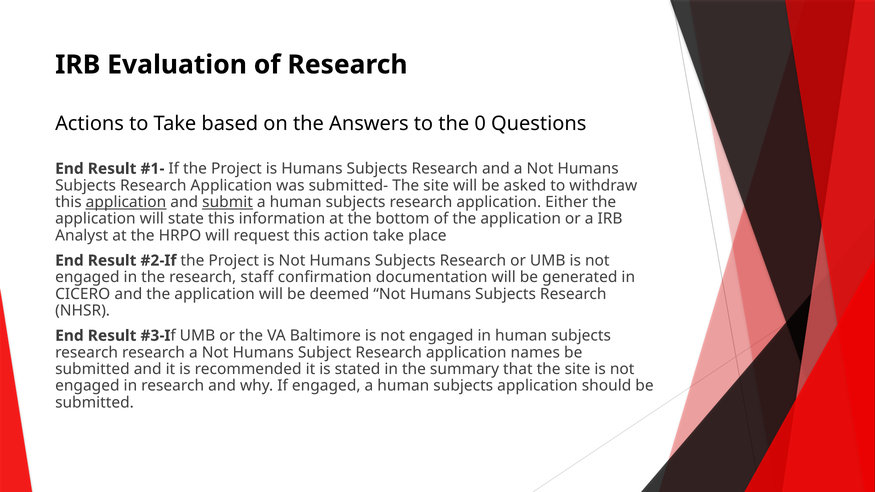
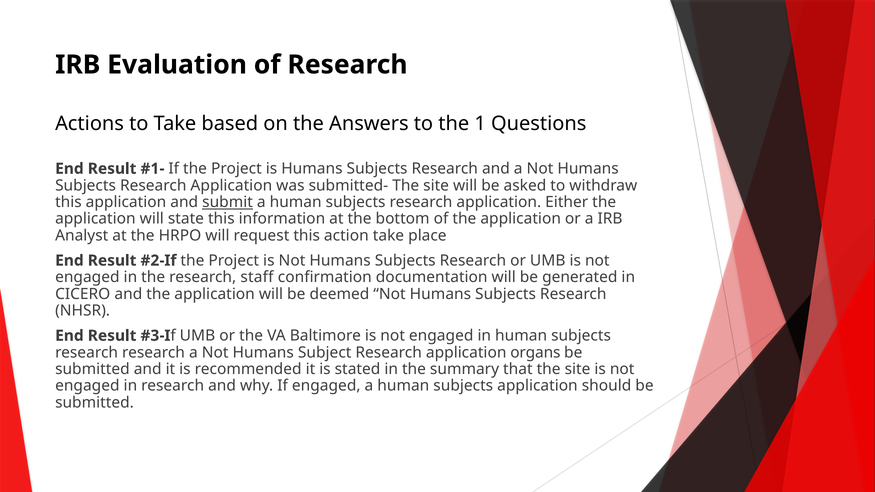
0: 0 -> 1
application at (126, 202) underline: present -> none
names: names -> organs
